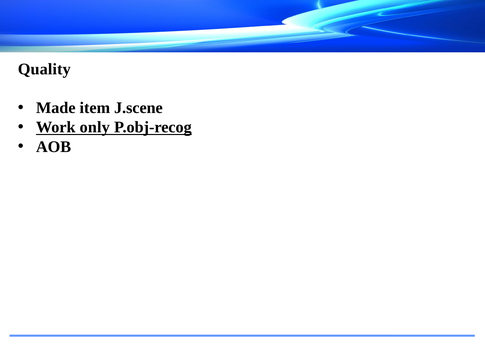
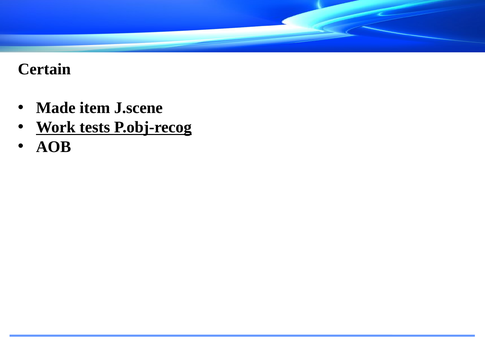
Quality: Quality -> Certain
only: only -> tests
